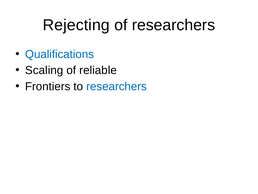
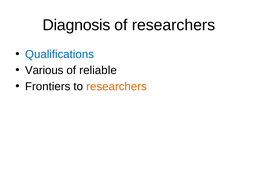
Rejecting: Rejecting -> Diagnosis
Scaling: Scaling -> Various
researchers at (117, 86) colour: blue -> orange
